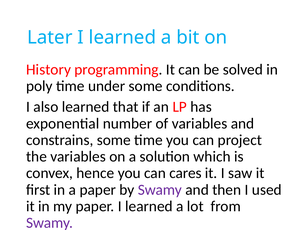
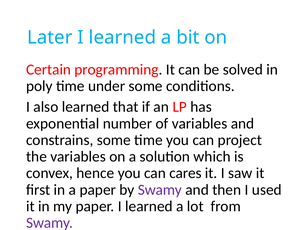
History: History -> Certain
